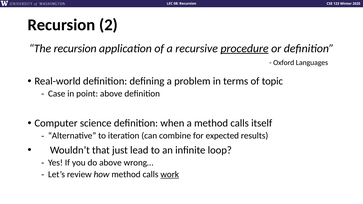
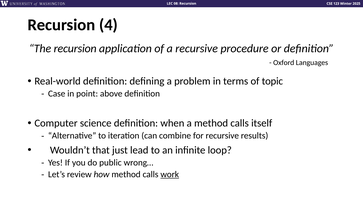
2: 2 -> 4
procedure underline: present -> none
for expected: expected -> recursive
do above: above -> public
